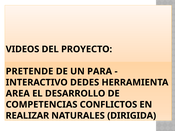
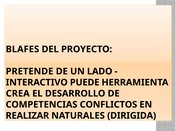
VIDEOS: VIDEOS -> BLAFES
PARA: PARA -> LADO
DEDES: DEDES -> PUEDE
AREA: AREA -> CREA
